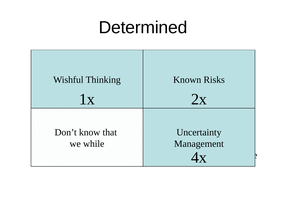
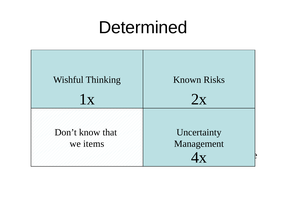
while: while -> items
